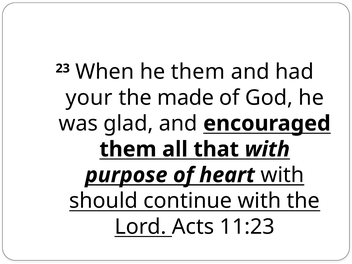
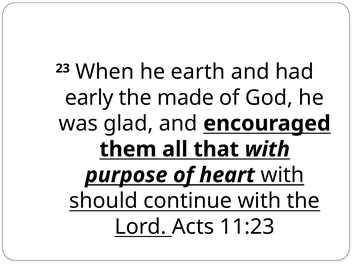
he them: them -> earth
your: your -> early
